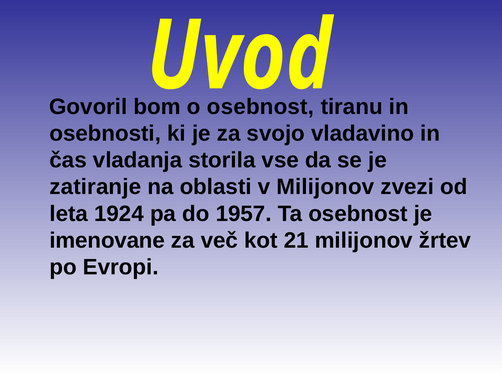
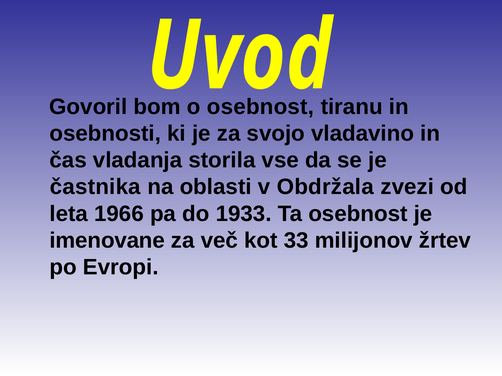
zatiranje: zatiranje -> častnika
v Milijonov: Milijonov -> Obdržala
1924: 1924 -> 1966
1957: 1957 -> 1933
21: 21 -> 33
